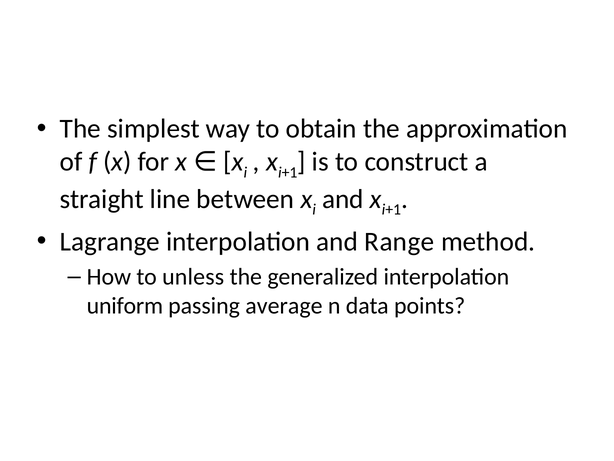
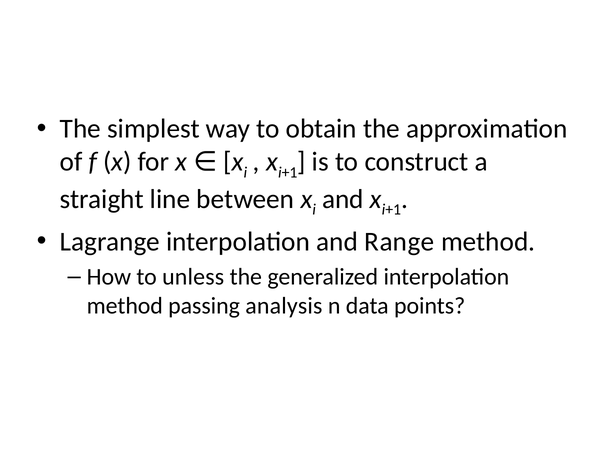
uniform at (125, 305): uniform -> method
average: average -> analysis
